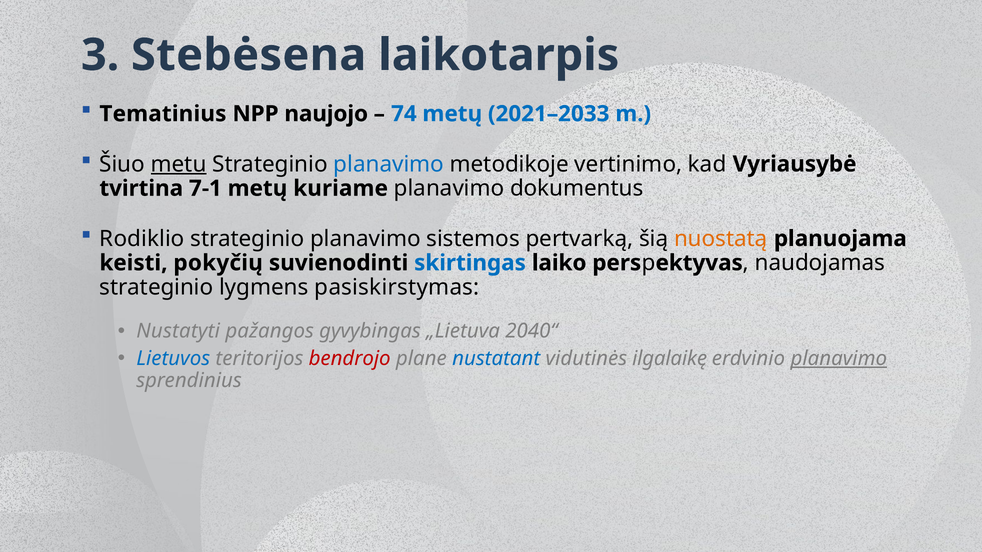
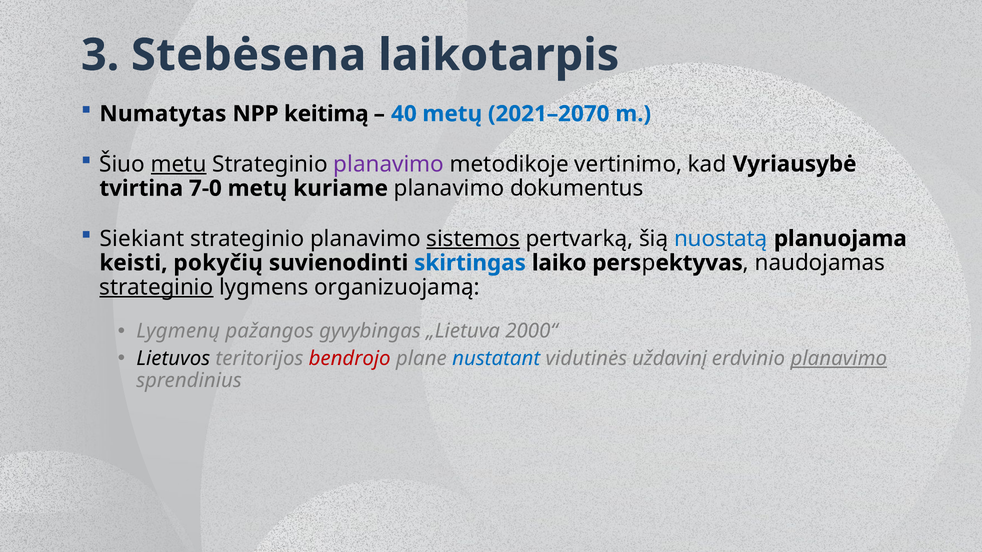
Tematinius: Tematinius -> Numatytas
naujojo: naujojo -> keitimą
74: 74 -> 40
2021–2033: 2021–2033 -> 2021–2070
planavimo at (389, 164) colour: blue -> purple
7-1: 7-1 -> 7-0
Rodiklio: Rodiklio -> Siekiant
sistemos underline: none -> present
nuostatą colour: orange -> blue
strateginio at (156, 287) underline: none -> present
pasiskirstymas: pasiskirstymas -> organizuojamą
Nustatyti: Nustatyti -> Lygmenų
2040“: 2040“ -> 2000“
Lietuvos colour: blue -> black
ilgalaikę: ilgalaikę -> uždavinį
